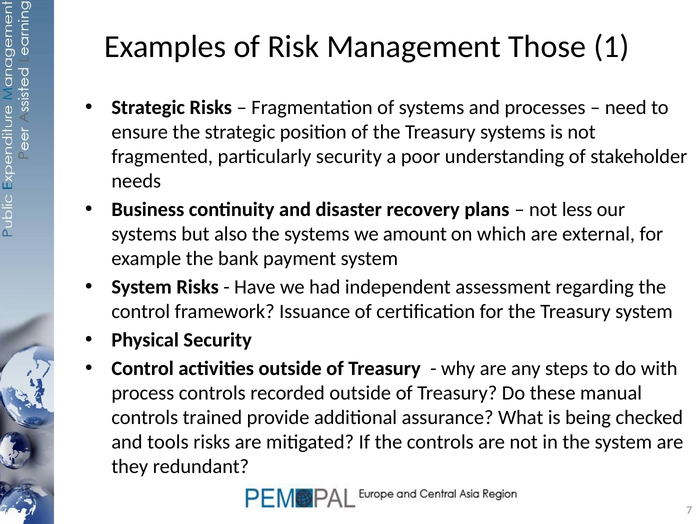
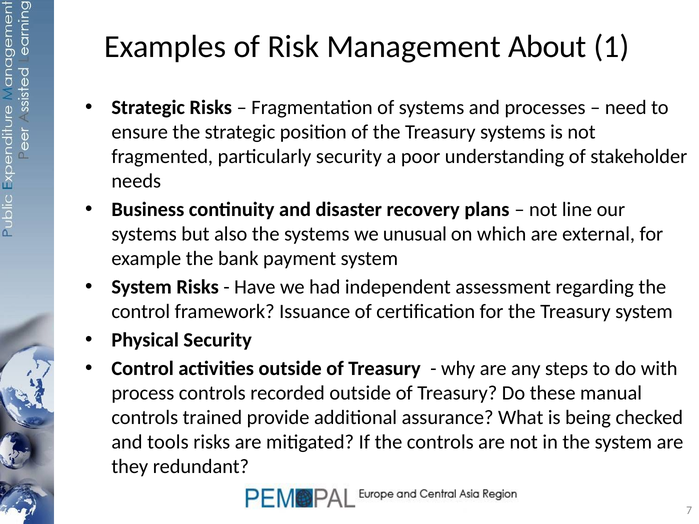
Those: Those -> About
less: less -> line
amount: amount -> unusual
